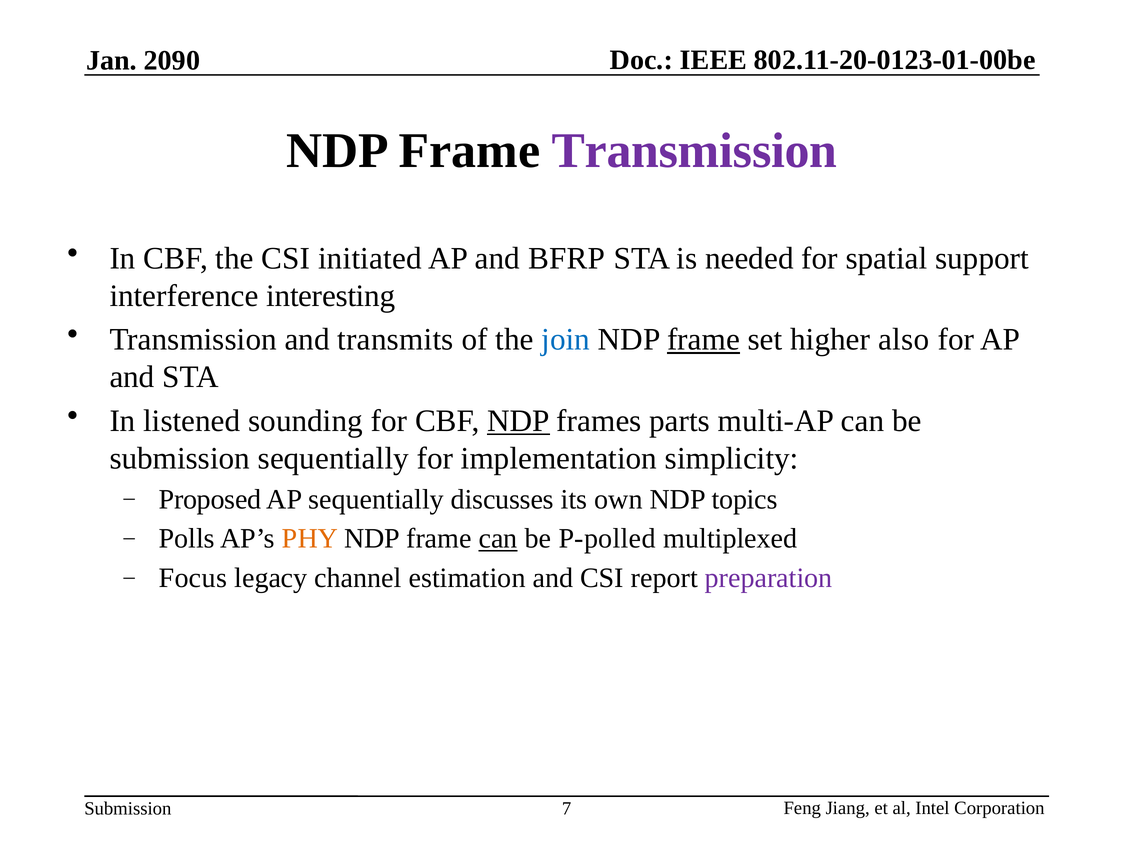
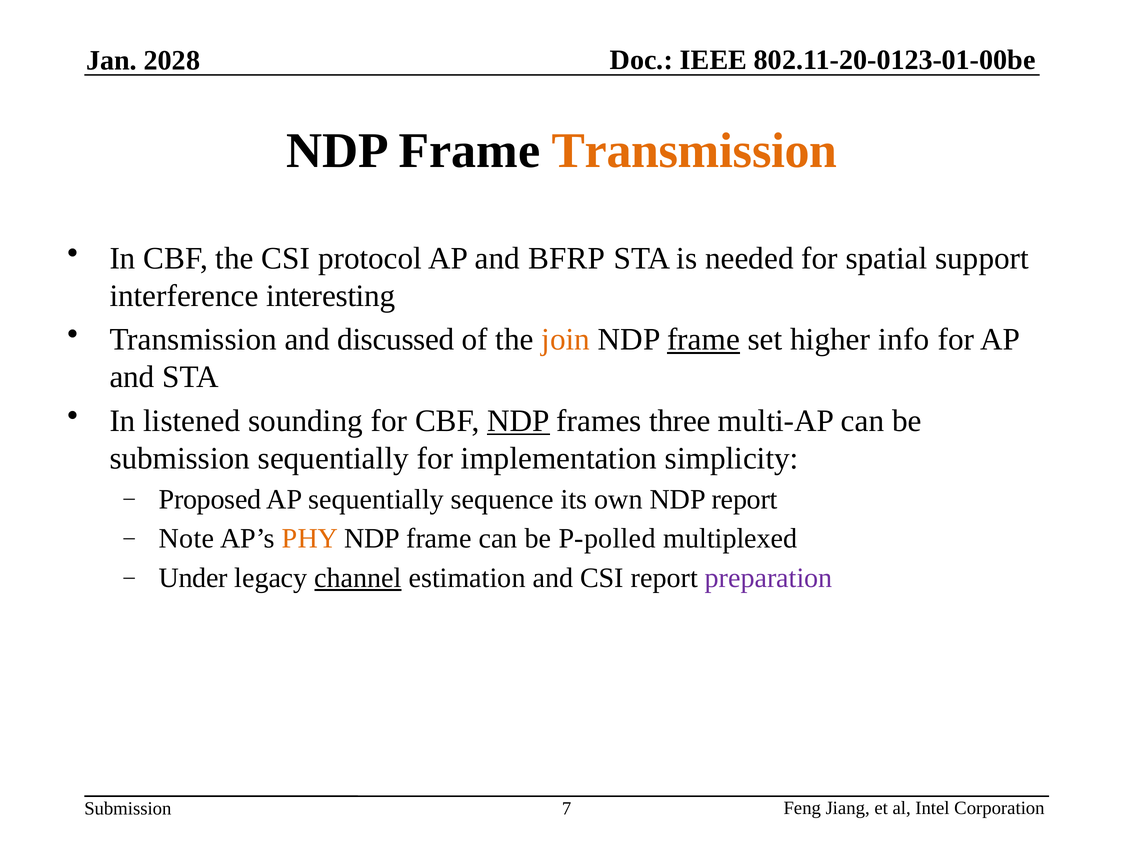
2090: 2090 -> 2028
Transmission at (694, 151) colour: purple -> orange
initiated: initiated -> protocol
transmits: transmits -> discussed
join colour: blue -> orange
also: also -> info
parts: parts -> three
discusses: discusses -> sequence
NDP topics: topics -> report
Polls: Polls -> Note
can at (498, 539) underline: present -> none
Focus: Focus -> Under
channel underline: none -> present
